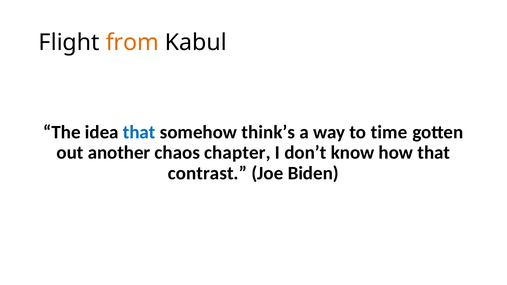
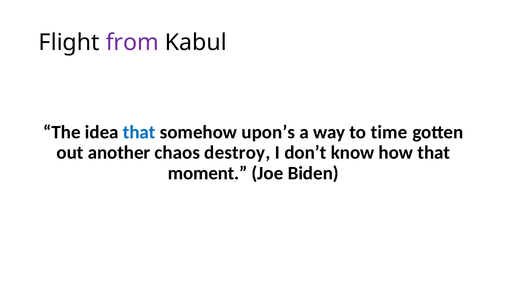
from colour: orange -> purple
think’s: think’s -> upon’s
chapter: chapter -> destroy
contrast: contrast -> moment
